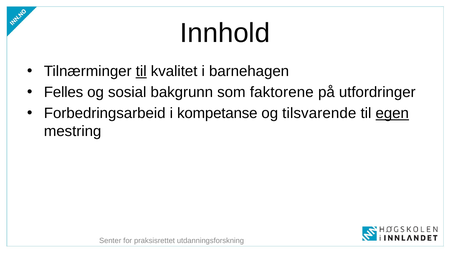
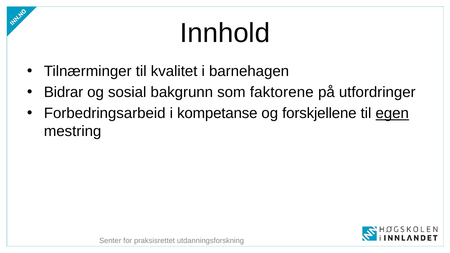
til at (141, 71) underline: present -> none
Felles: Felles -> Bidrar
tilsvarende: tilsvarende -> forskjellene
